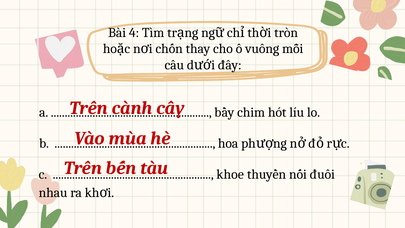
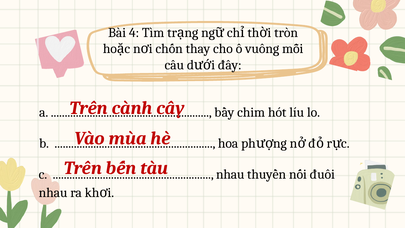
khoe at (230, 174): khoe -> nhau
